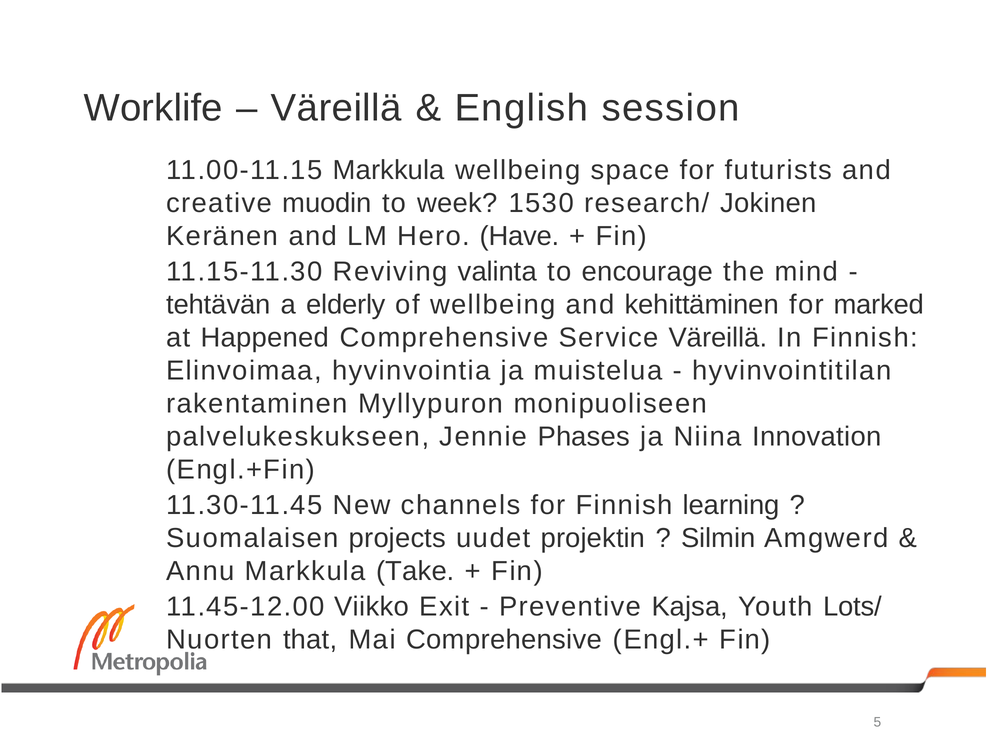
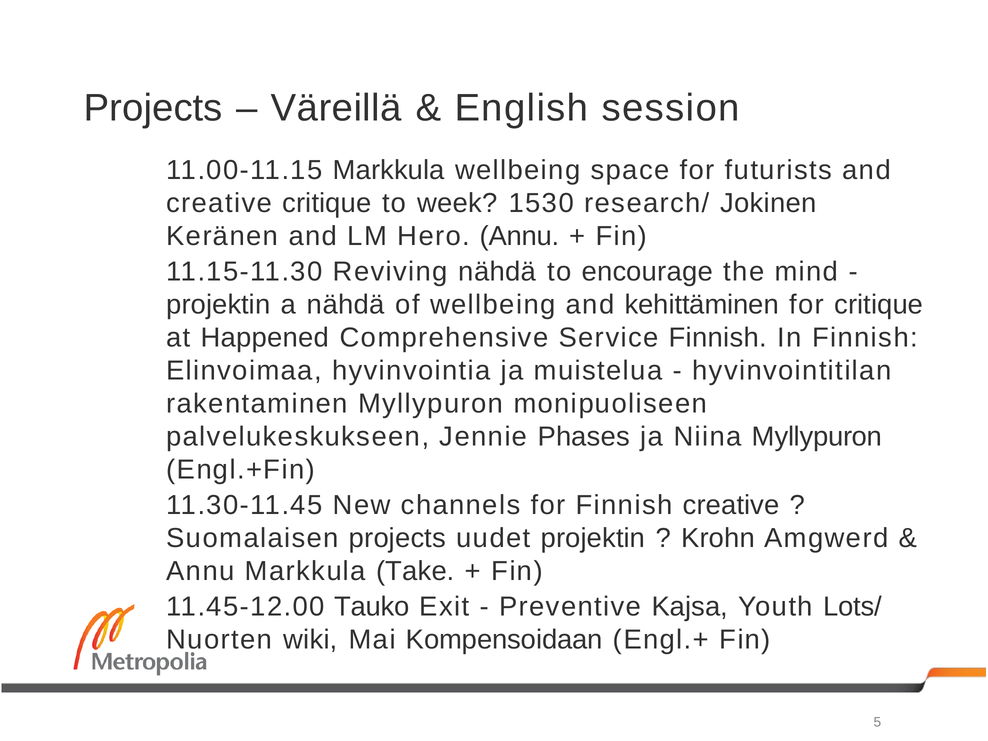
Worklife at (153, 108): Worklife -> Projects
creative muodin: muodin -> critique
Hero Have: Have -> Annu
Reviving valinta: valinta -> nähdä
tehtävän at (218, 305): tehtävän -> projektin
a elderly: elderly -> nähdä
for marked: marked -> critique
Service Väreillä: Väreillä -> Finnish
Niina Innovation: Innovation -> Myllypuron
Finnish learning: learning -> creative
Silmin: Silmin -> Krohn
Viikko: Viikko -> Tauko
that: that -> wiki
Mai Comprehensive: Comprehensive -> Kompensoidaan
